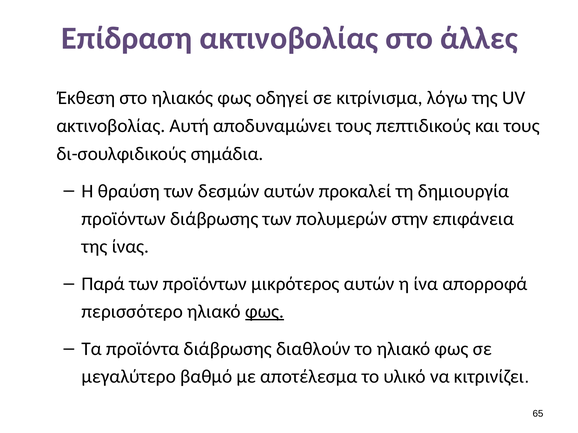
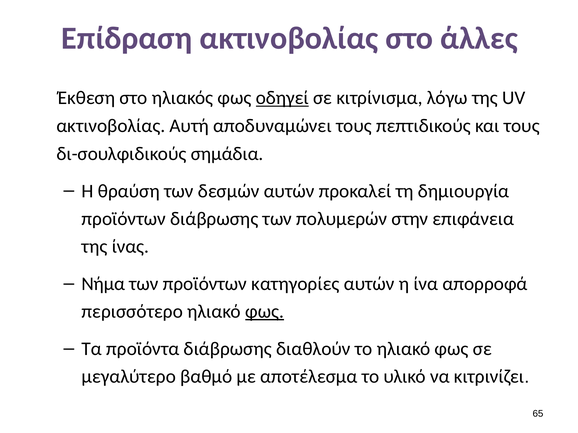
οδηγεί underline: none -> present
Παρά: Παρά -> Νήμα
μικρότερος: μικρότερος -> κατηγορίες
